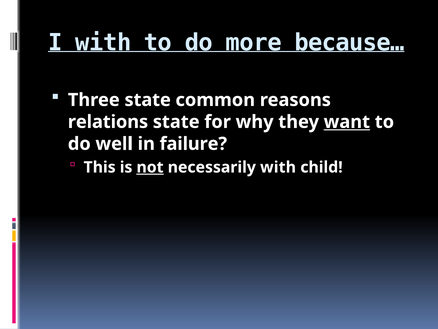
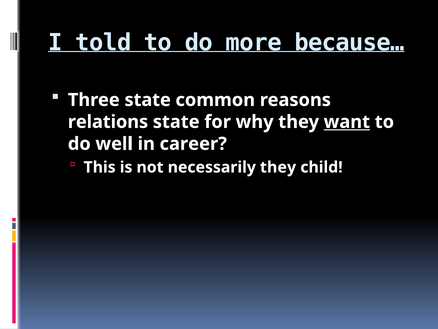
I with: with -> told
failure: failure -> career
not underline: present -> none
necessarily with: with -> they
